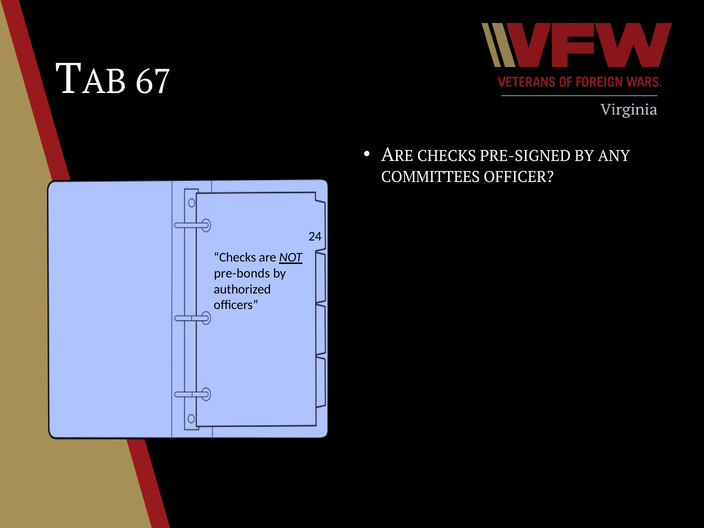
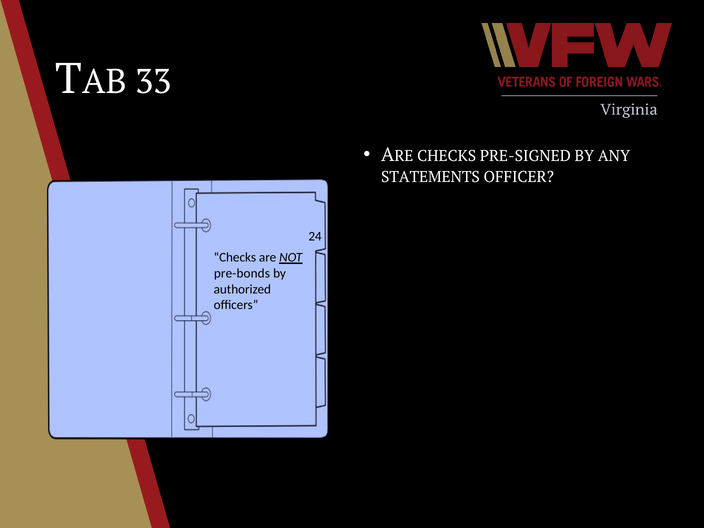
67: 67 -> 33
COMMITTEES: COMMITTEES -> STATEMENTS
